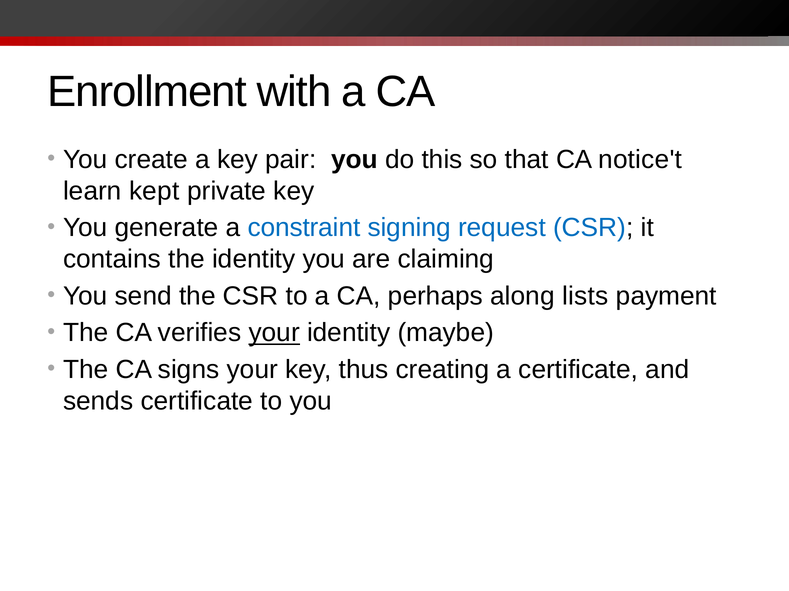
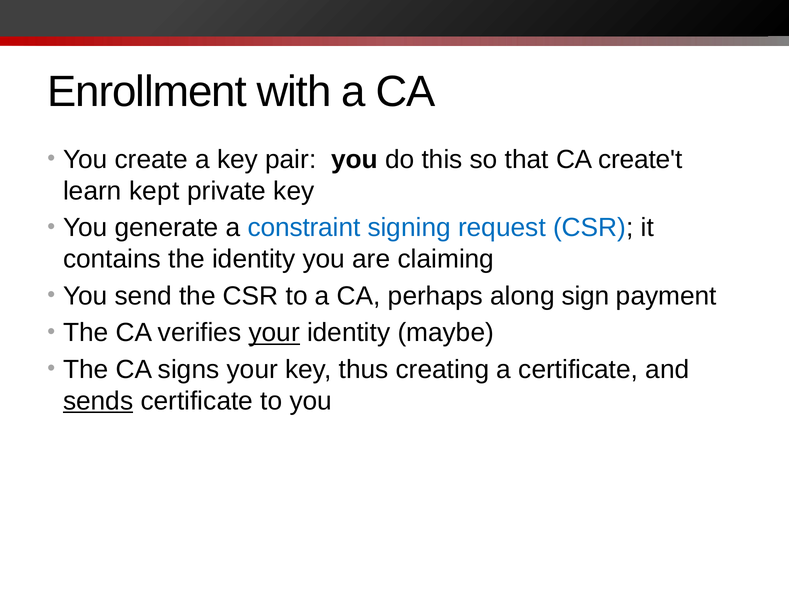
notice't: notice't -> create't
lists: lists -> sign
sends underline: none -> present
